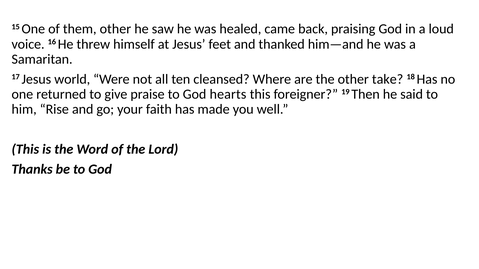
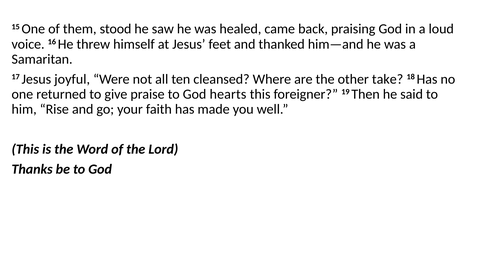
them other: other -> stood
world: world -> joyful
